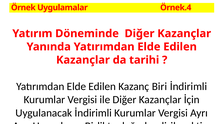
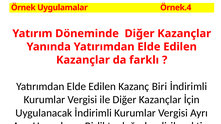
tarihi: tarihi -> farklı
